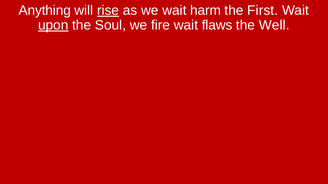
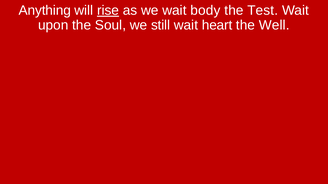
harm: harm -> body
First: First -> Test
upon underline: present -> none
fire: fire -> still
flaws: flaws -> heart
